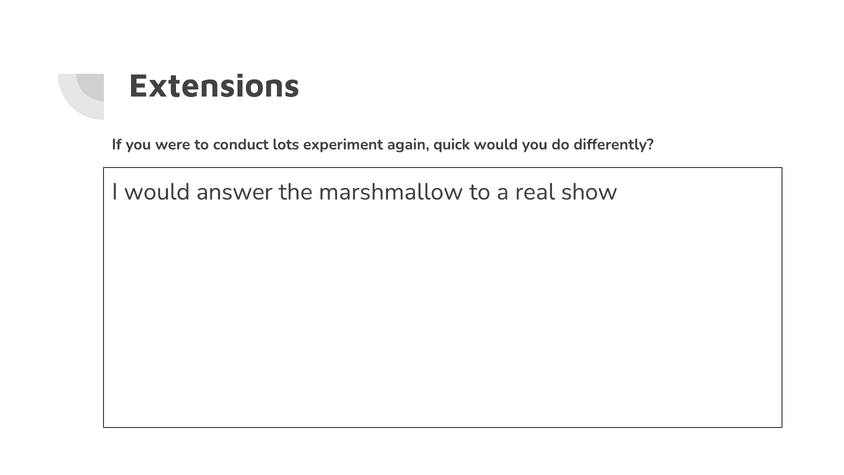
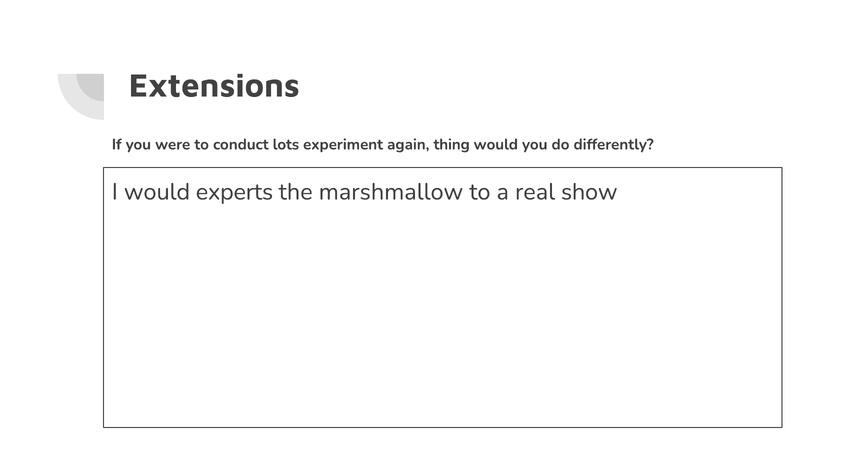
quick: quick -> thing
answer: answer -> experts
